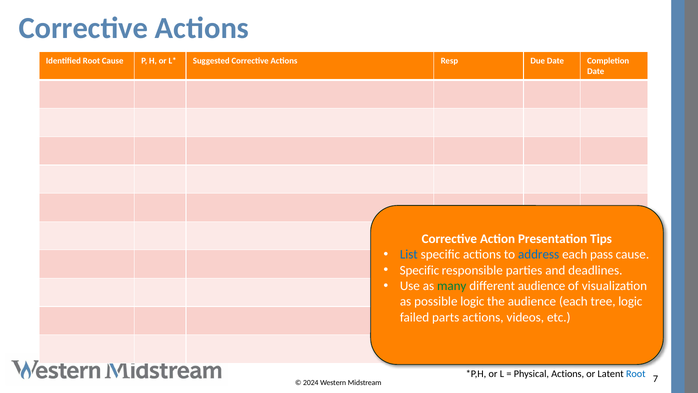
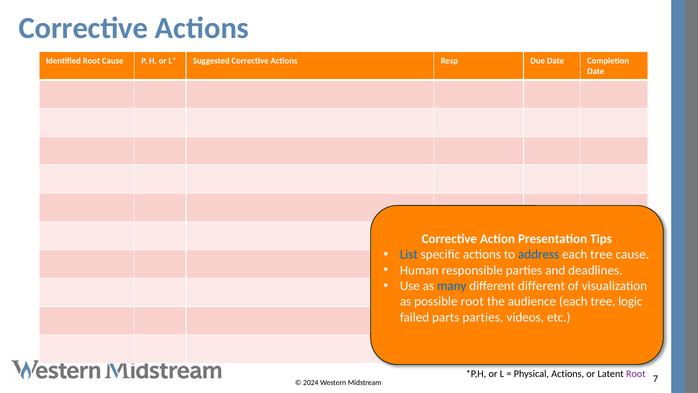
pass at (602, 254): pass -> tree
Specific at (419, 270): Specific -> Human
many colour: green -> blue
different audience: audience -> different
possible logic: logic -> root
parts actions: actions -> parties
Root at (636, 374) colour: blue -> purple
